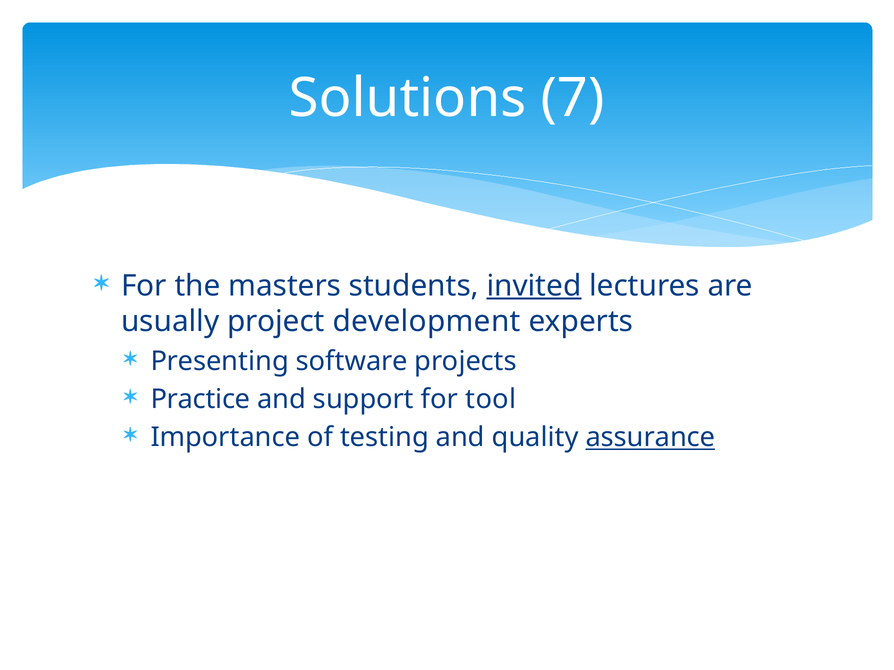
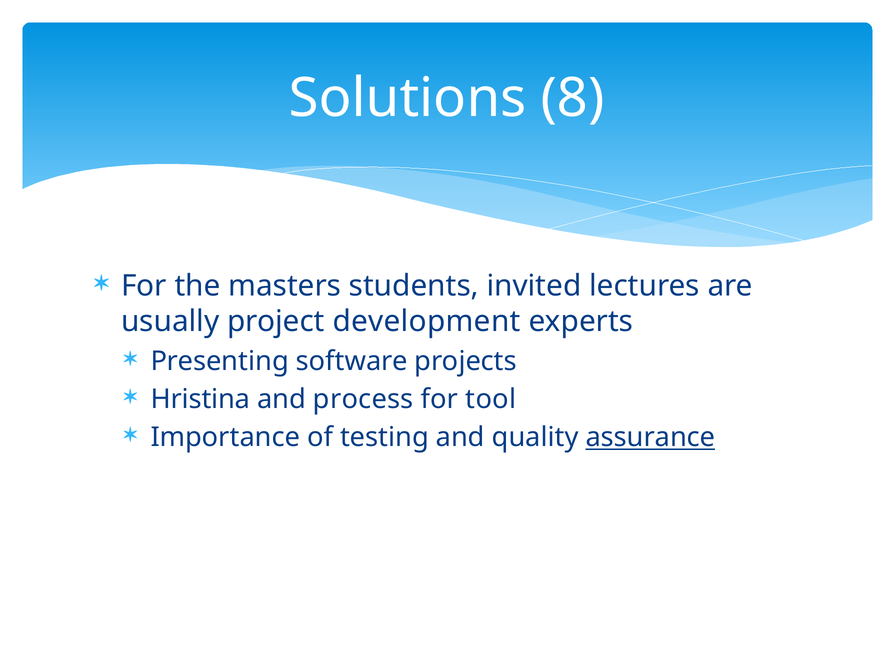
7: 7 -> 8
invited underline: present -> none
Practice: Practice -> Hristina
support: support -> process
